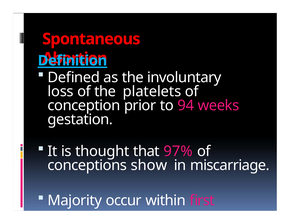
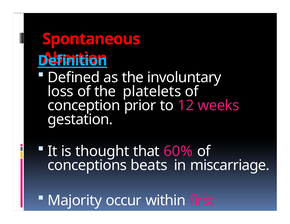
94: 94 -> 12
97%: 97% -> 60%
show: show -> beats
